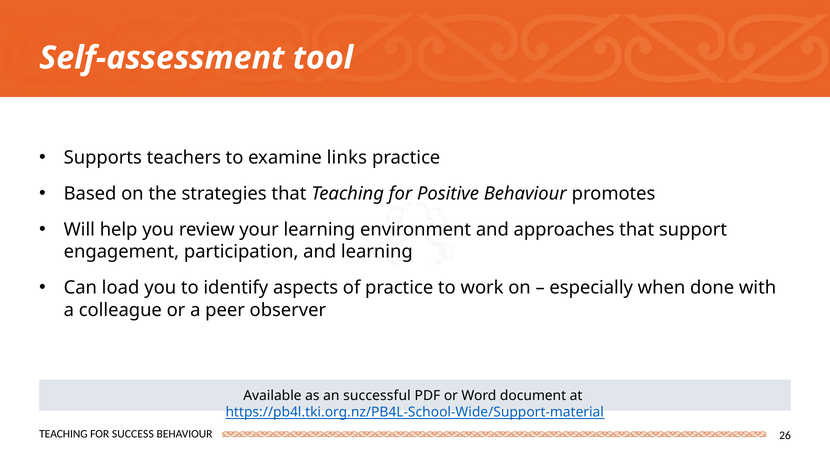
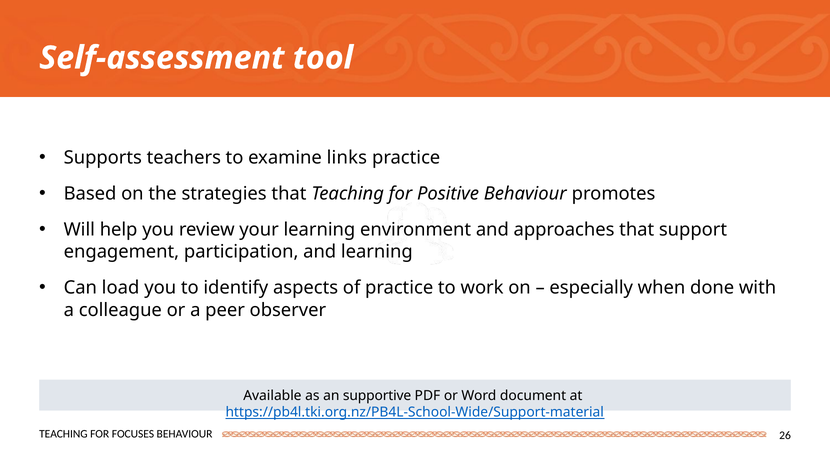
successful: successful -> supportive
SUCCESS: SUCCESS -> FOCUSES
